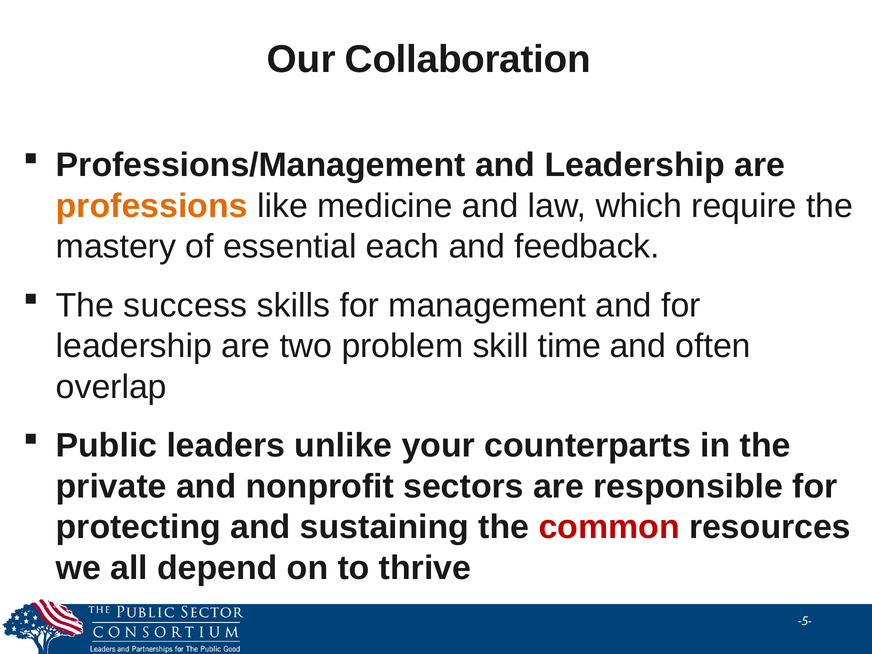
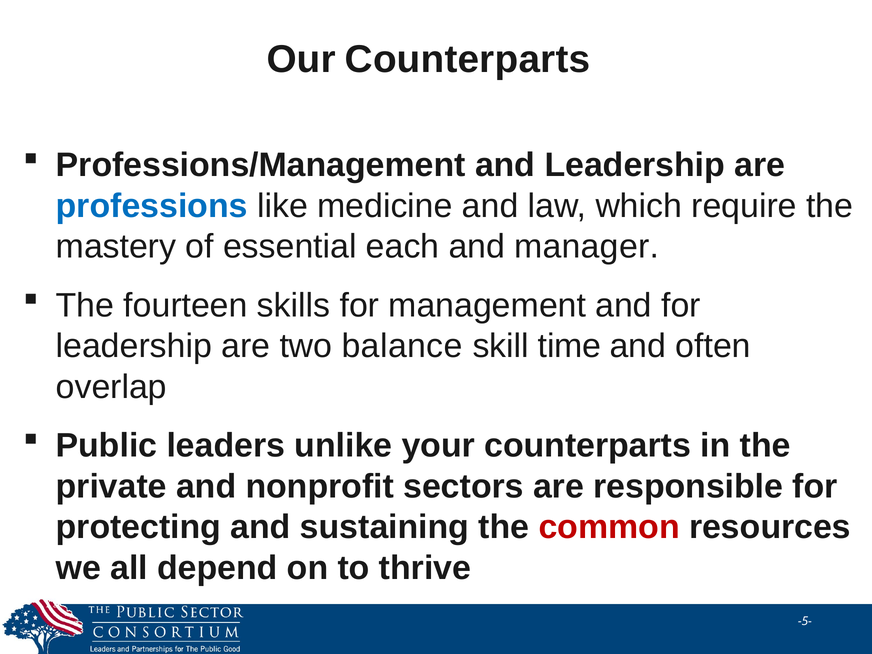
Our Collaboration: Collaboration -> Counterparts
professions colour: orange -> blue
feedback: feedback -> manager
success: success -> fourteen
problem: problem -> balance
